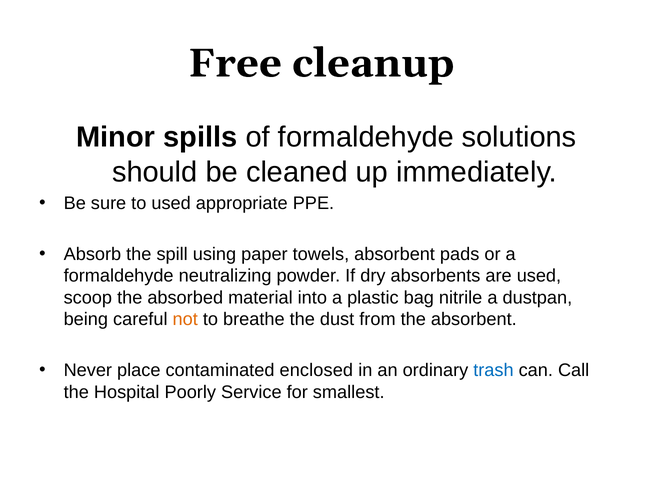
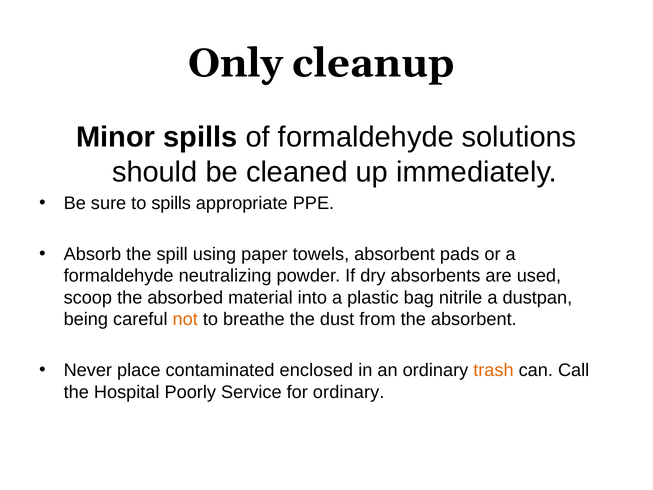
Free: Free -> Only
to used: used -> spills
trash colour: blue -> orange
for smallest: smallest -> ordinary
